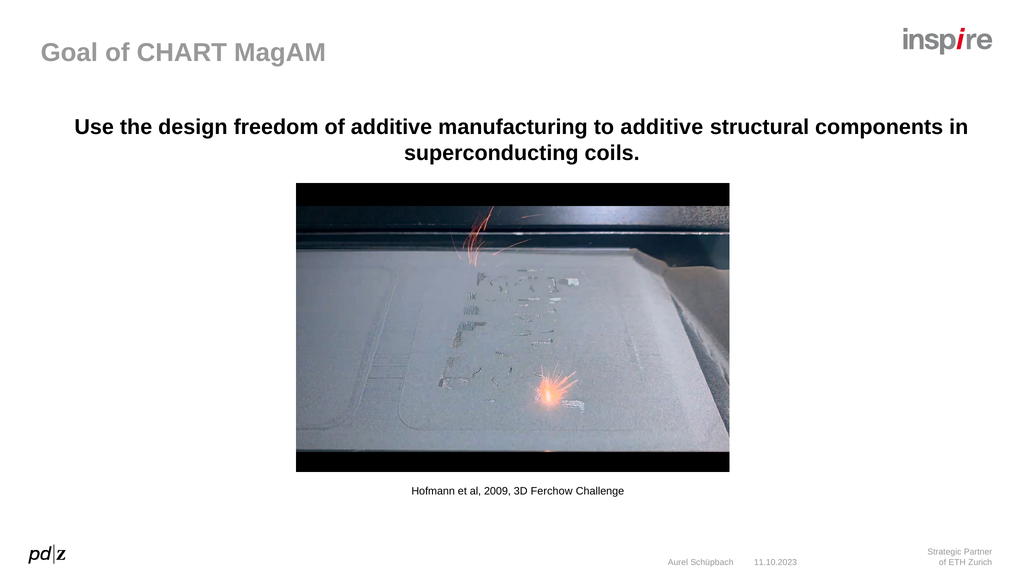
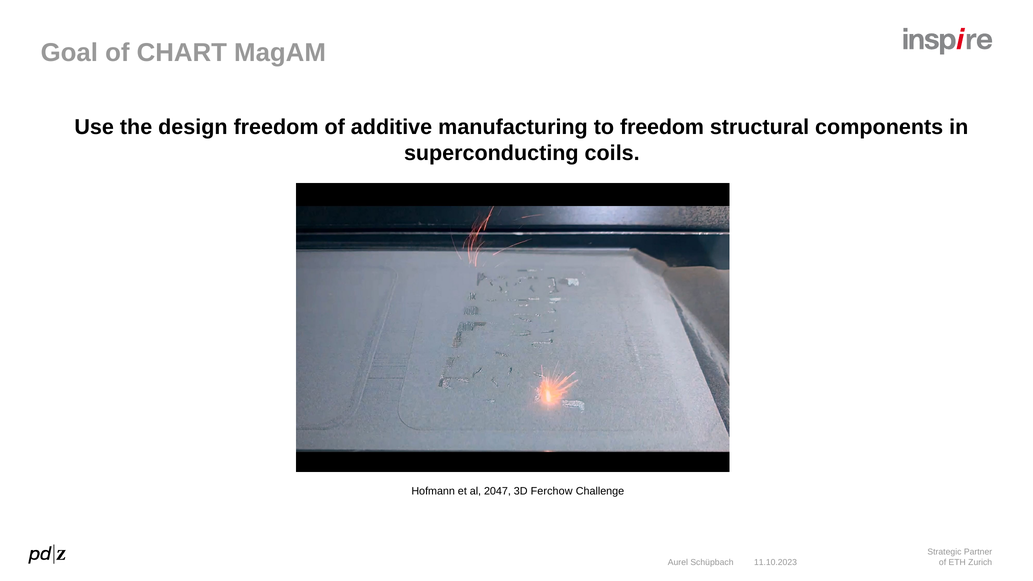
to additive: additive -> freedom
2009: 2009 -> 2047
